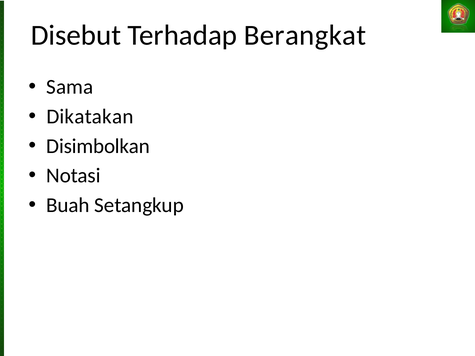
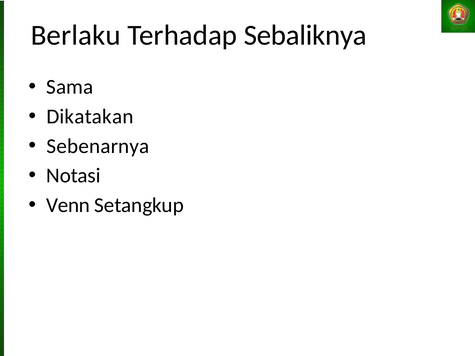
Disebut: Disebut -> Berlaku
Berangkat: Berangkat -> Sebaliknya
Disimbolkan: Disimbolkan -> Sebenarnya
Buah: Buah -> Venn
